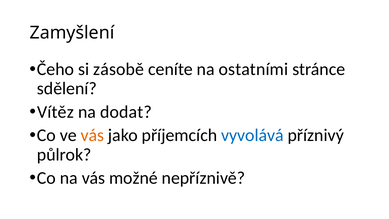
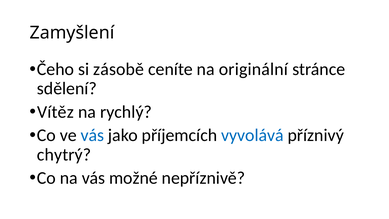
ostatními: ostatními -> originální
dodat: dodat -> rychlý
vás at (92, 135) colour: orange -> blue
půlrok: půlrok -> chytrý
